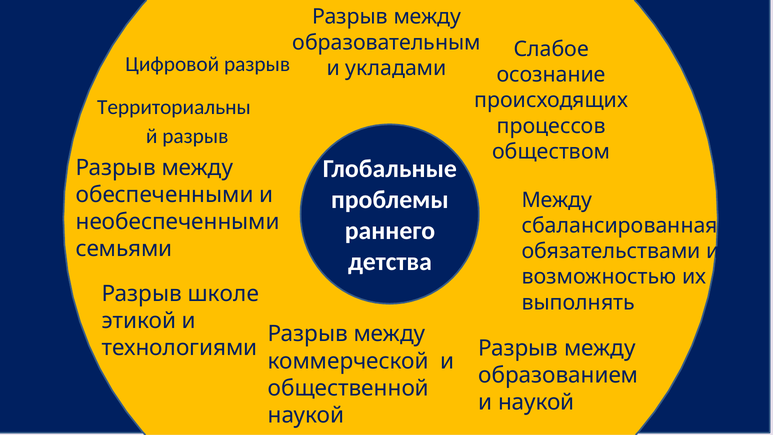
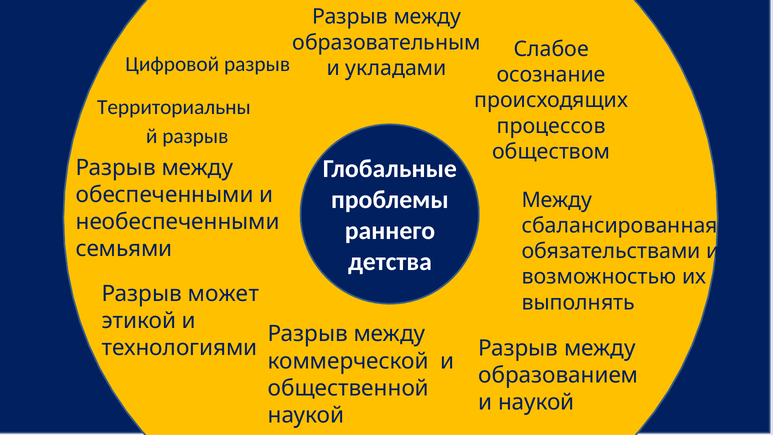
школе: школе -> может
